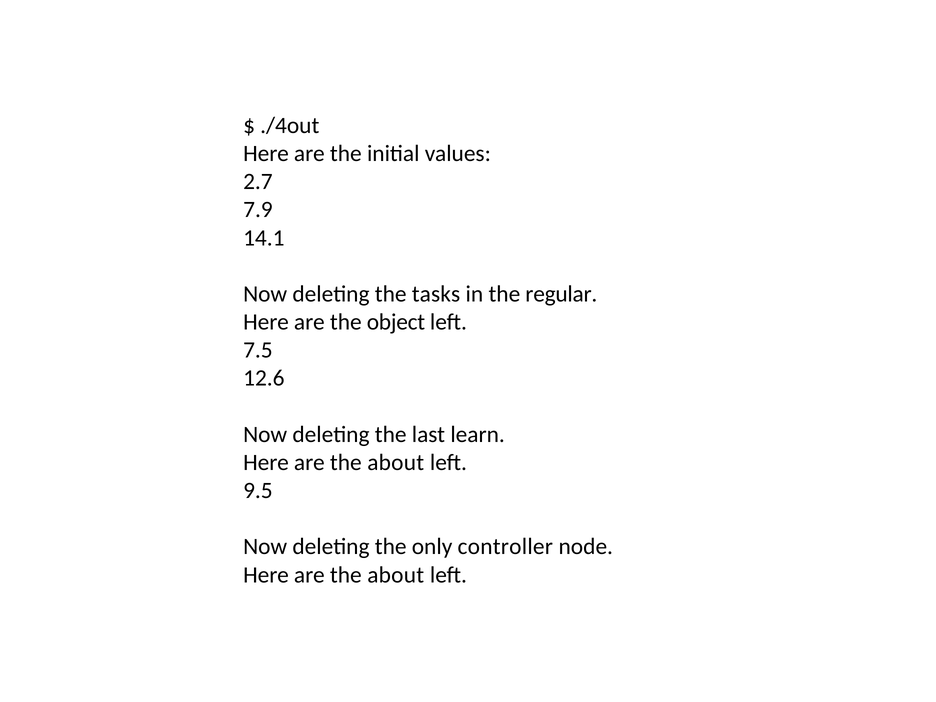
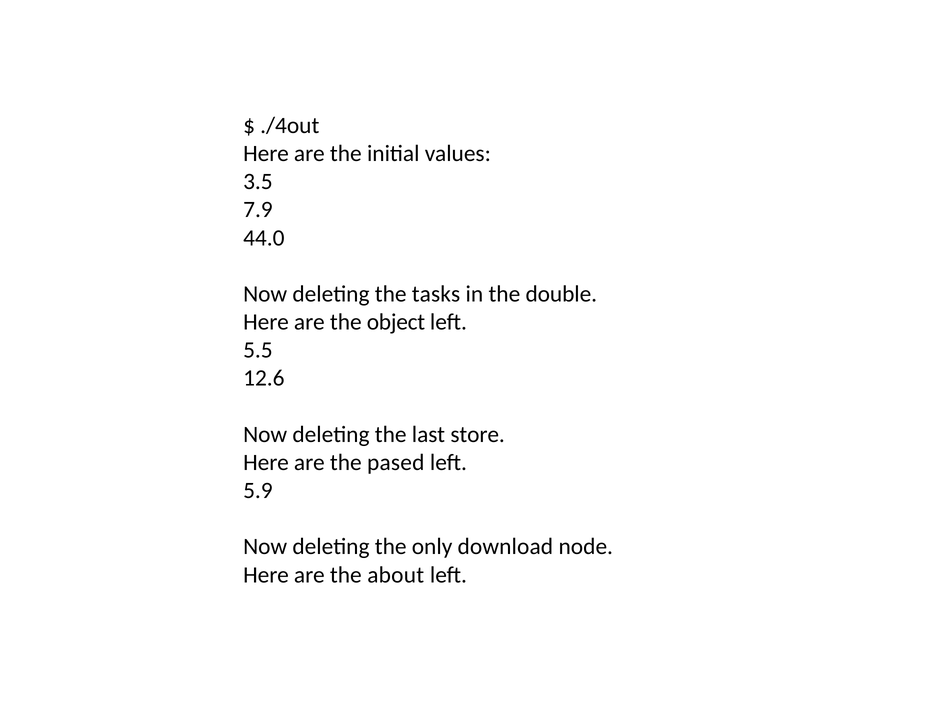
2.7: 2.7 -> 3.5
14.1: 14.1 -> 44.0
regular: regular -> double
7.5: 7.5 -> 5.5
learn: learn -> store
about at (396, 462): about -> pased
9.5: 9.5 -> 5.9
controller: controller -> download
